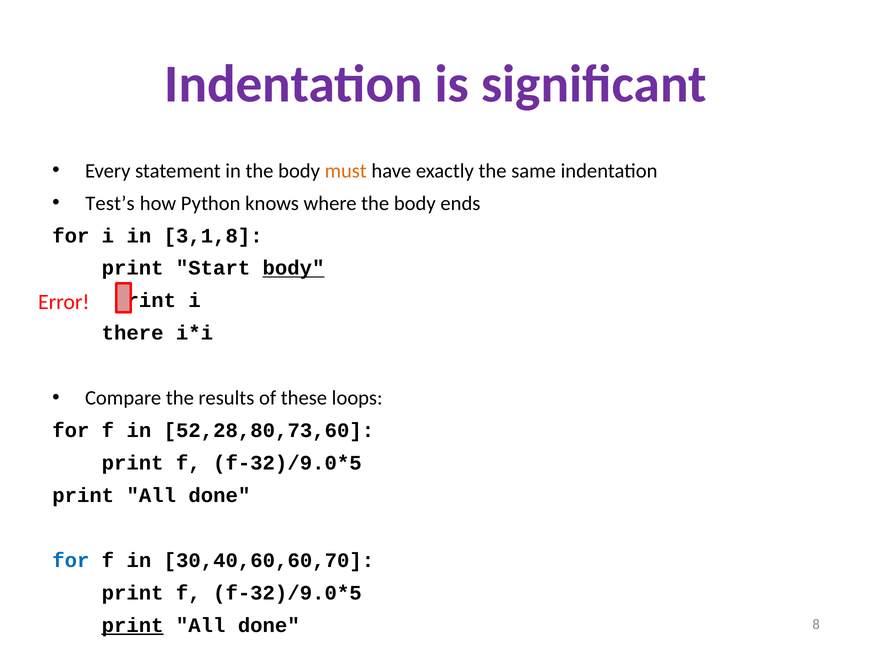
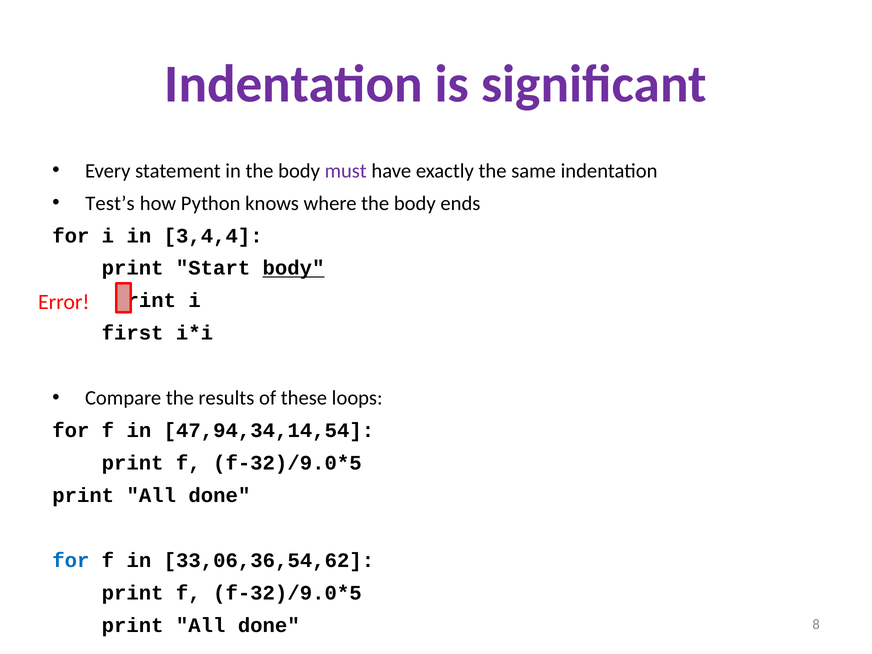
must colour: orange -> purple
3,1,8: 3,1,8 -> 3,4,4
there: there -> first
52,28,80,73,60: 52,28,80,73,60 -> 47,94,34,14,54
30,40,60,60,70: 30,40,60,60,70 -> 33,06,36,54,62
print at (133, 625) underline: present -> none
